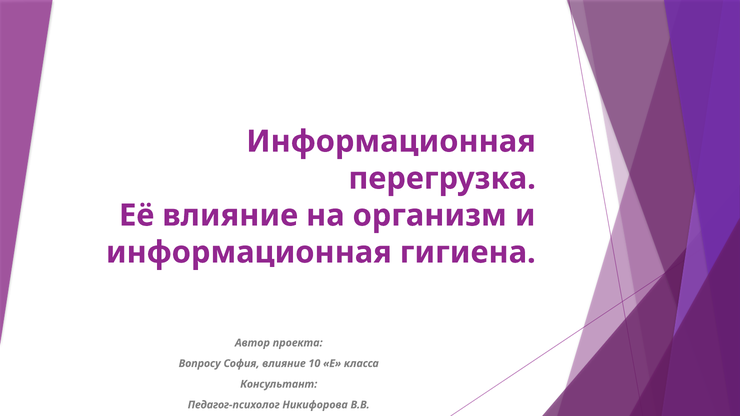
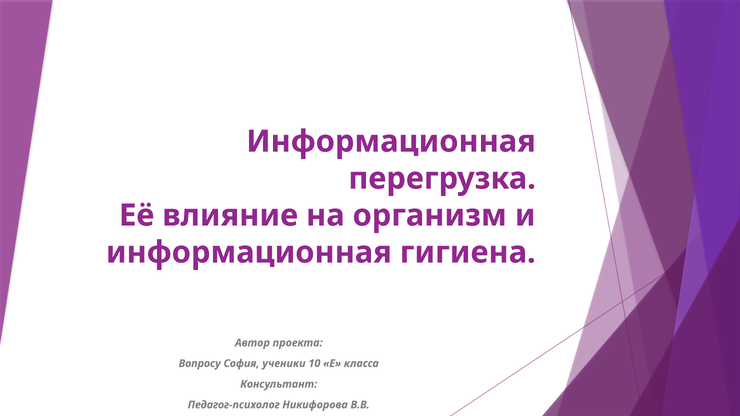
София влияние: влияние -> ученики
